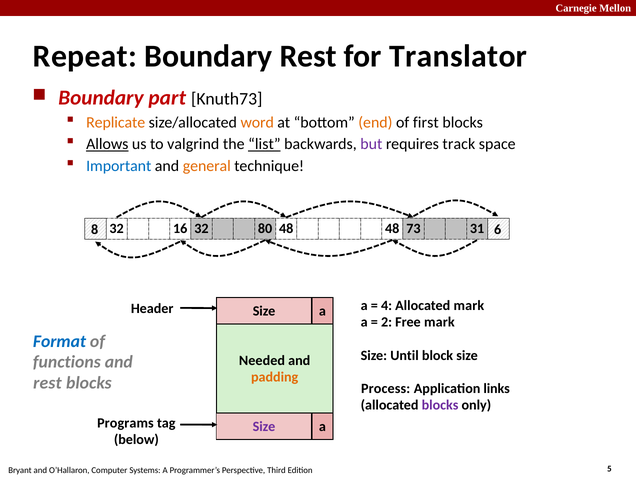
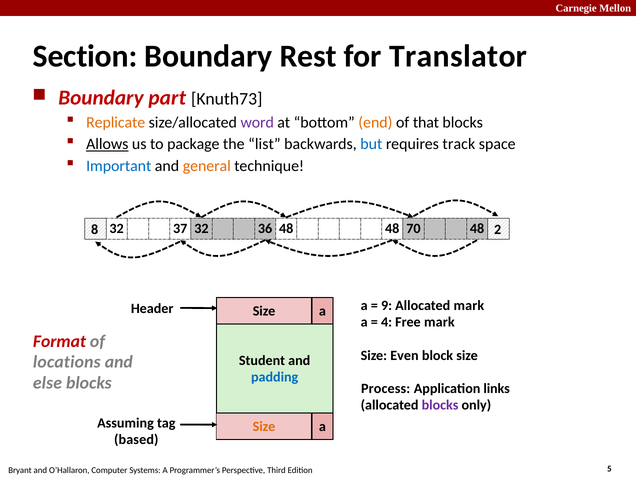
Repeat: Repeat -> Section
word colour: orange -> purple
first: first -> that
valgrind: valgrind -> package
list underline: present -> none
but colour: purple -> blue
16: 16 -> 37
80: 80 -> 36
73: 73 -> 70
48 31: 31 -> 48
6: 6 -> 2
4: 4 -> 9
2: 2 -> 4
Format colour: blue -> red
Until: Until -> Even
functions: functions -> locations
Needed: Needed -> Student
padding colour: orange -> blue
rest at (47, 383): rest -> else
Programs: Programs -> Assuming
Size at (264, 426) colour: purple -> orange
below: below -> based
